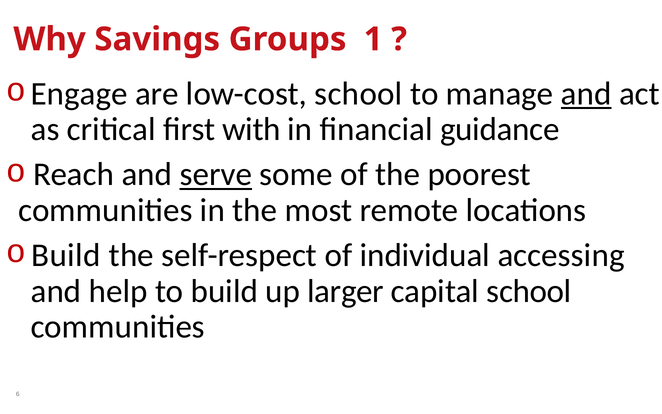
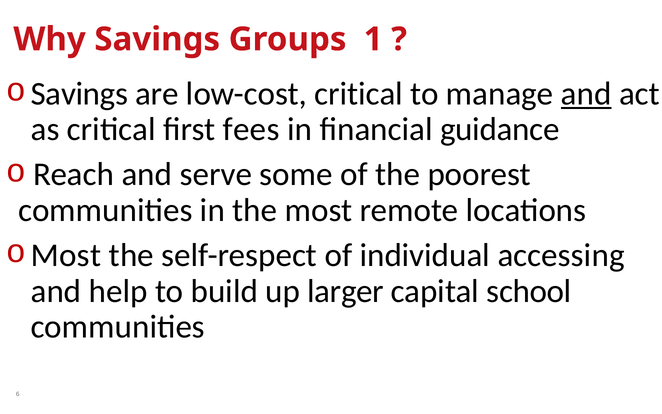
Engage at (79, 94): Engage -> Savings
low-cost school: school -> critical
with: with -> fees
serve underline: present -> none
Build at (66, 255): Build -> Most
